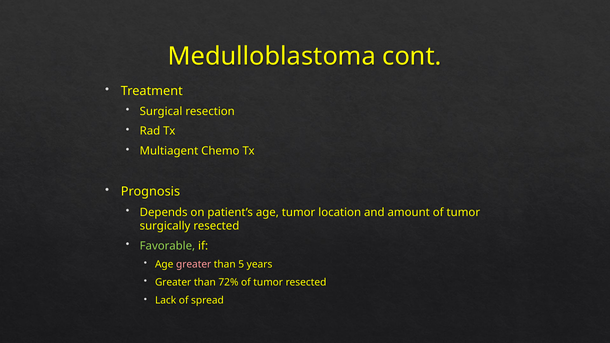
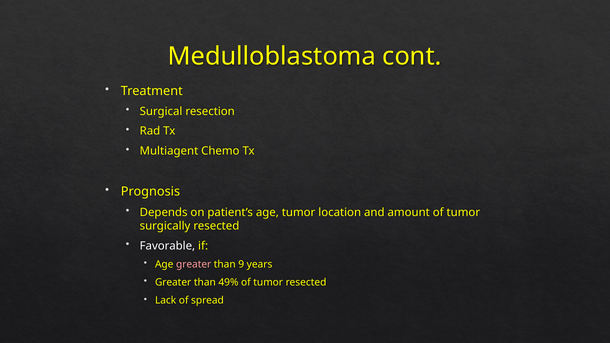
Favorable colour: light green -> white
5: 5 -> 9
72%: 72% -> 49%
